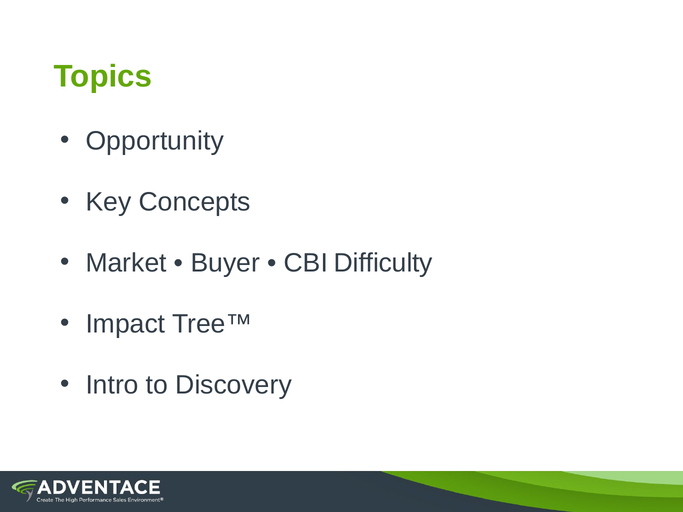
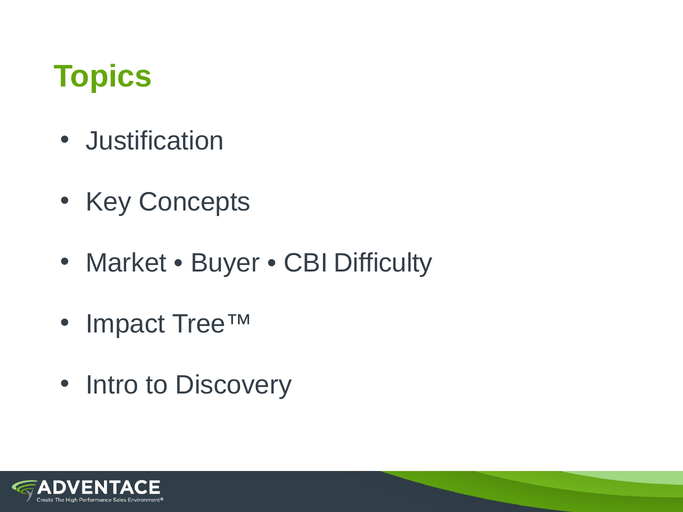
Opportunity: Opportunity -> Justification
